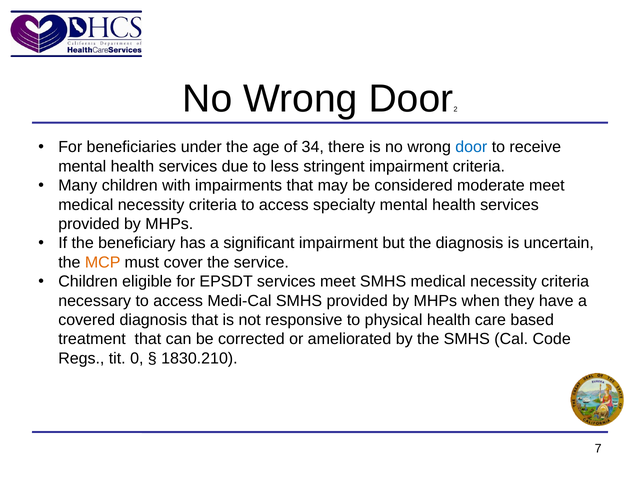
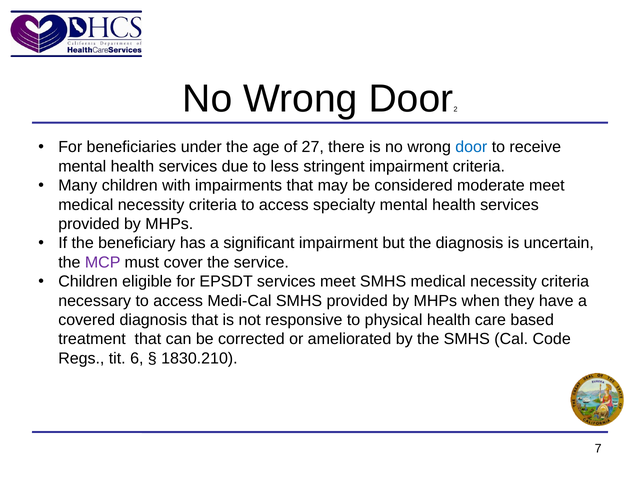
34: 34 -> 27
MCP colour: orange -> purple
0: 0 -> 6
